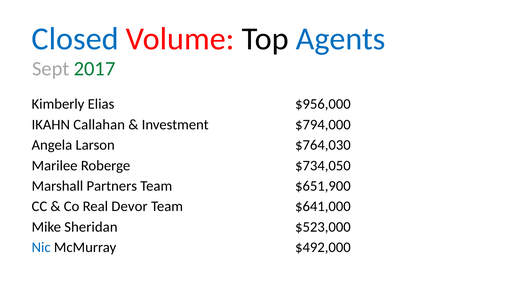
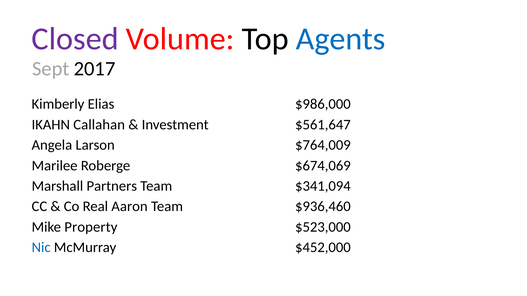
Closed colour: blue -> purple
2017 colour: green -> black
$956,000: $956,000 -> $986,000
$794,000: $794,000 -> $561,647
$764,030: $764,030 -> $764,009
$734,050: $734,050 -> $674,069
$651,900: $651,900 -> $341,094
Devor: Devor -> Aaron
$641,000: $641,000 -> $936,460
Sheridan: Sheridan -> Property
$492,000: $492,000 -> $452,000
